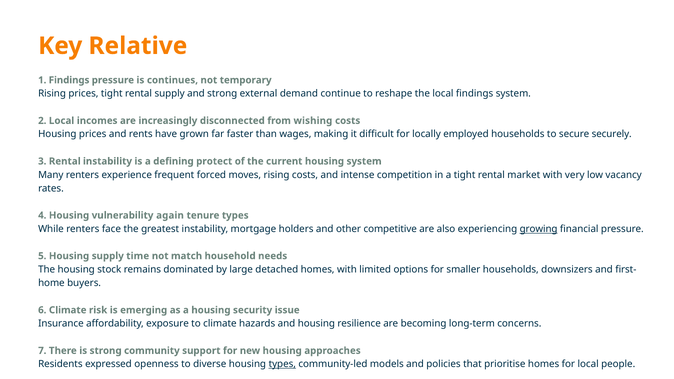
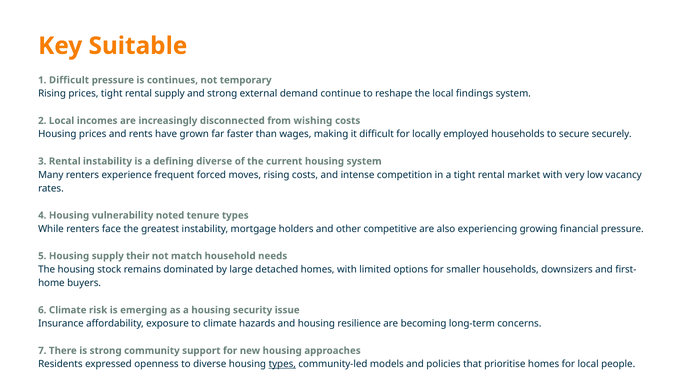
Relative: Relative -> Suitable
1 Findings: Findings -> Difficult
defining protect: protect -> diverse
again: again -> noted
growing underline: present -> none
time: time -> their
